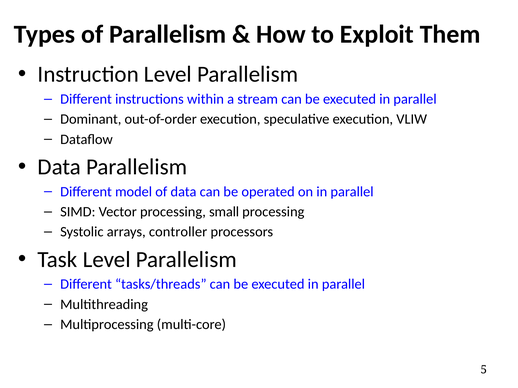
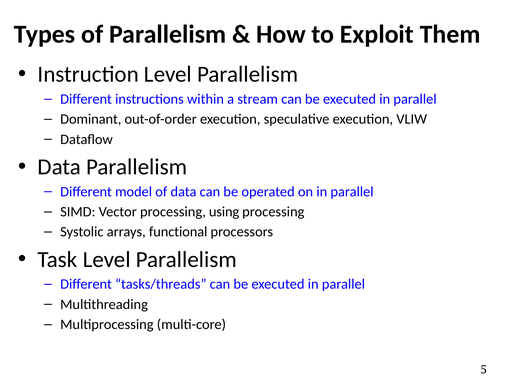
small: small -> using
controller: controller -> functional
